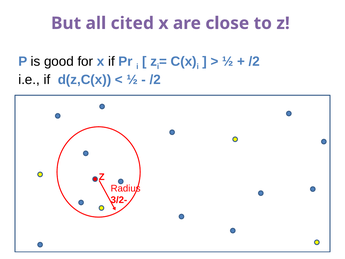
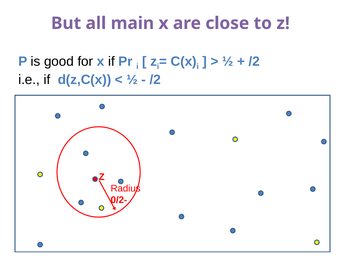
cited: cited -> main
3/2-: 3/2- -> 0/2-
